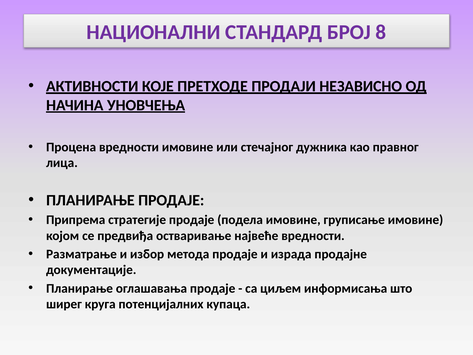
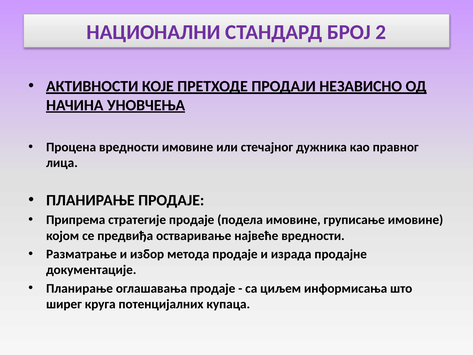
8: 8 -> 2
